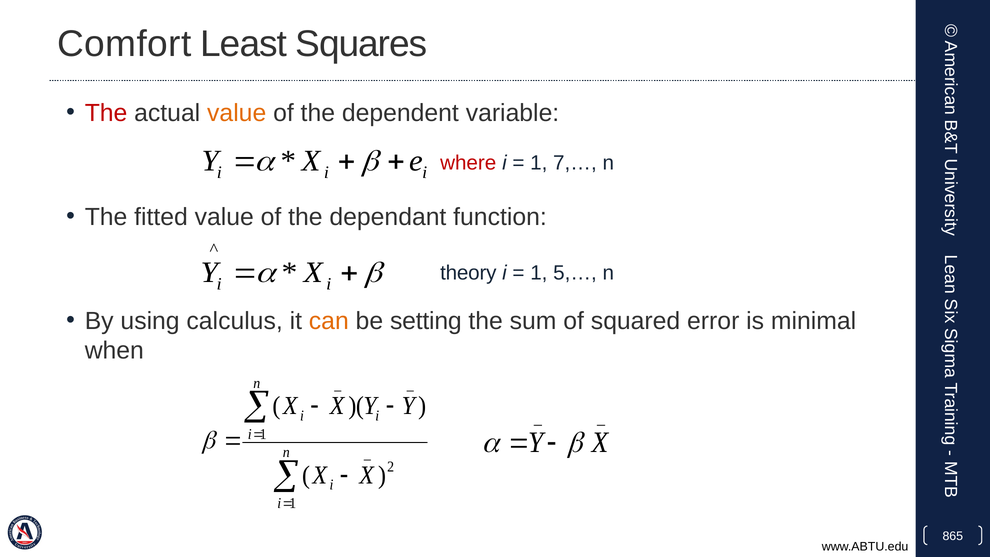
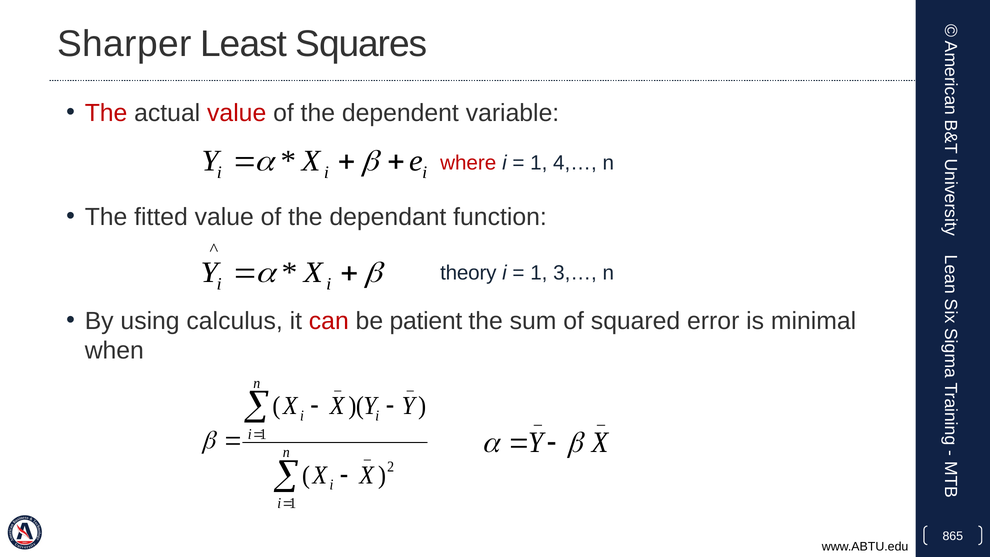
Comfort: Comfort -> Sharper
value at (237, 113) colour: orange -> red
7,…: 7,… -> 4,…
5,…: 5,… -> 3,…
can colour: orange -> red
setting: setting -> patient
